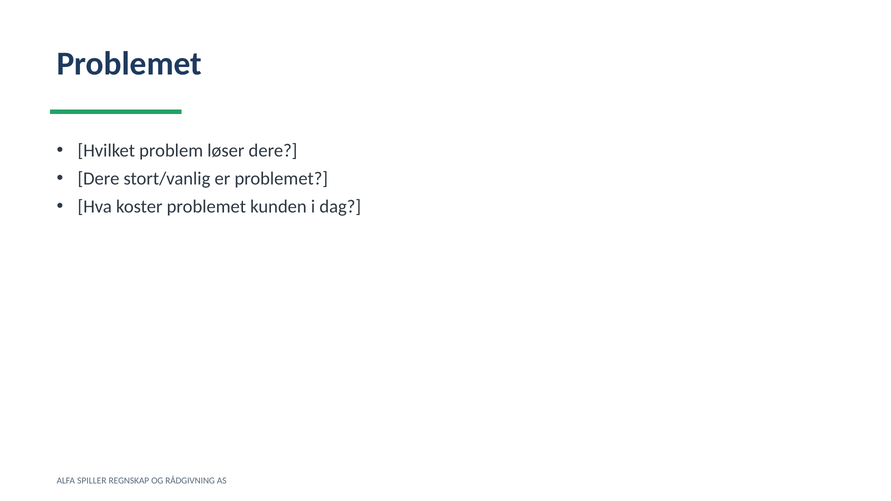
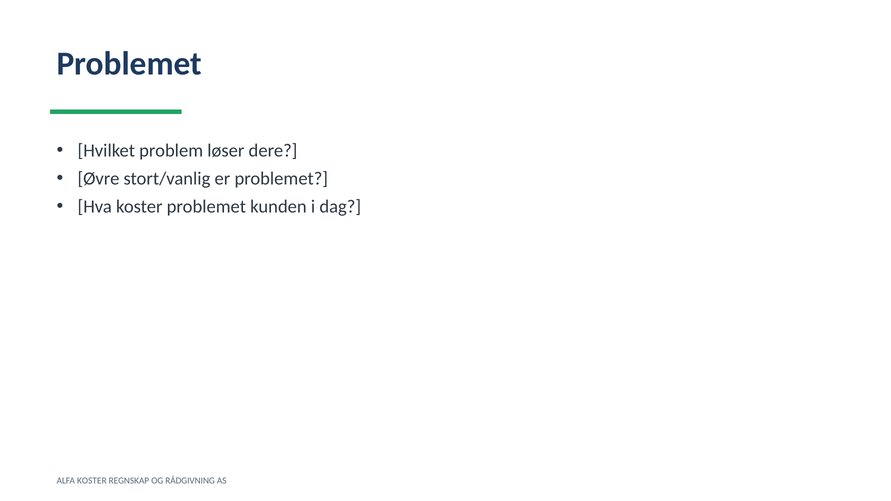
Dere at (98, 179): Dere -> Øvre
ALFA SPILLER: SPILLER -> KOSTER
